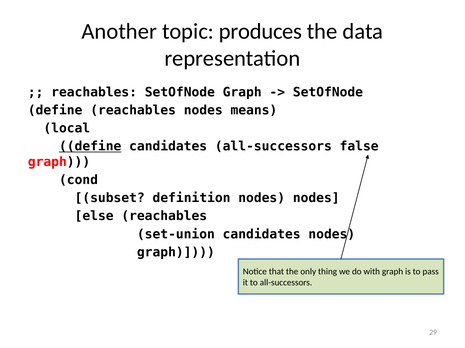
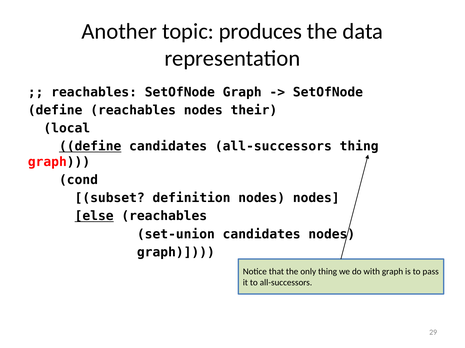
means: means -> their
all-successors false: false -> thing
else underline: none -> present
